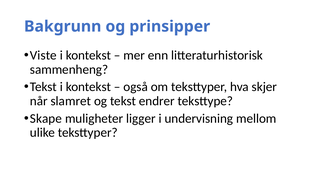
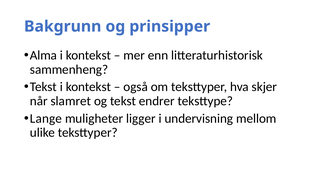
Viste: Viste -> Alma
Skape: Skape -> Lange
